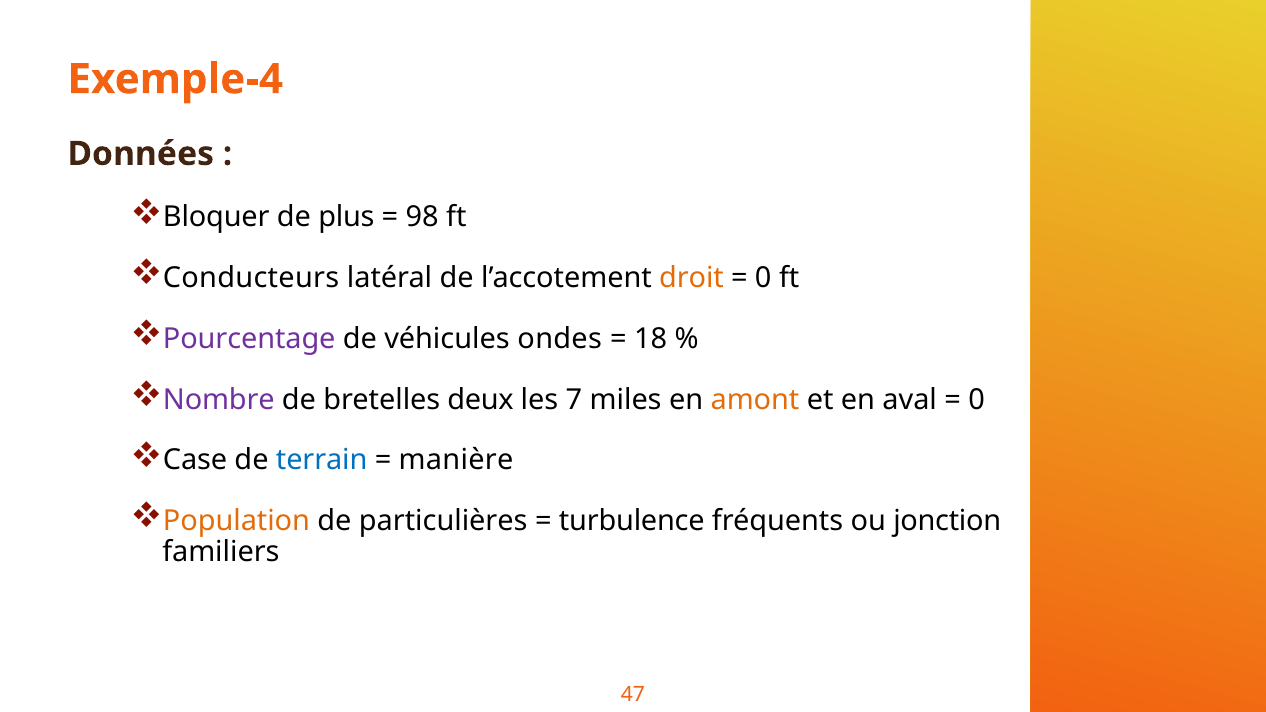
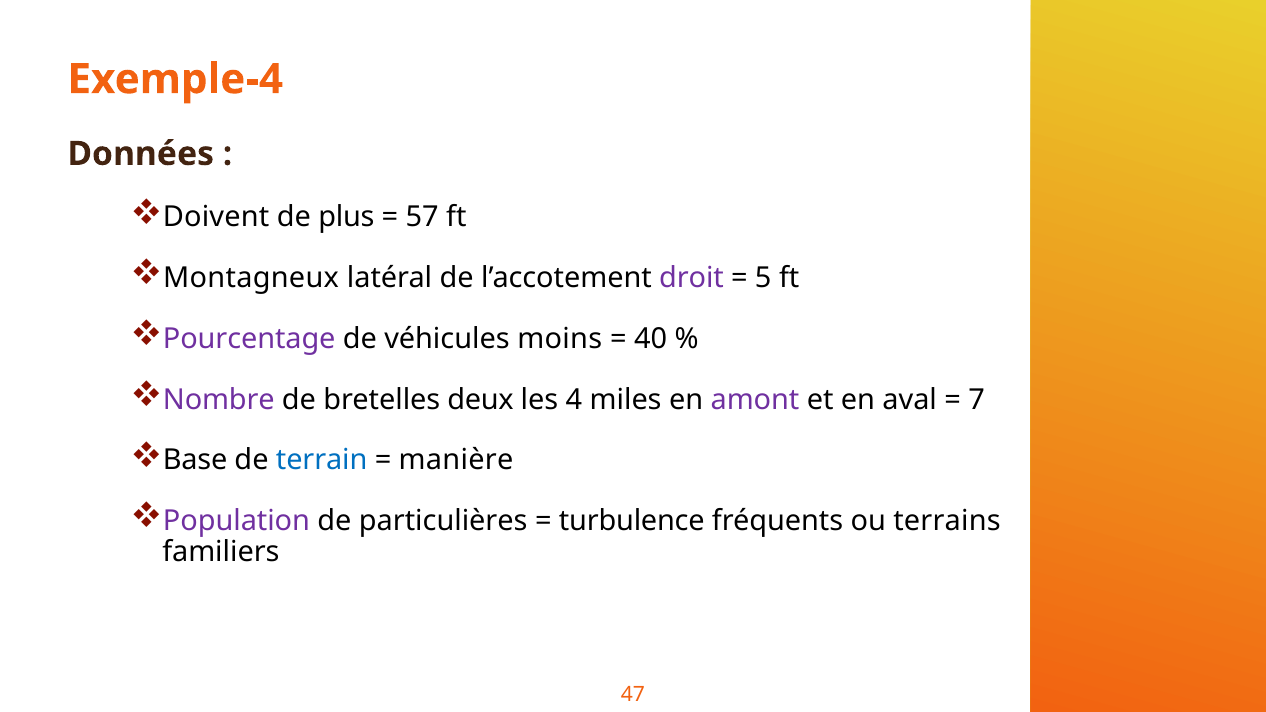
Bloquer: Bloquer -> Doivent
98: 98 -> 57
Conducteurs: Conducteurs -> Montagneux
droit colour: orange -> purple
0 at (763, 278): 0 -> 5
ondes: ondes -> moins
18: 18 -> 40
7: 7 -> 4
amont colour: orange -> purple
0 at (977, 400): 0 -> 7
Case: Case -> Base
Population colour: orange -> purple
jonction: jonction -> terrains
